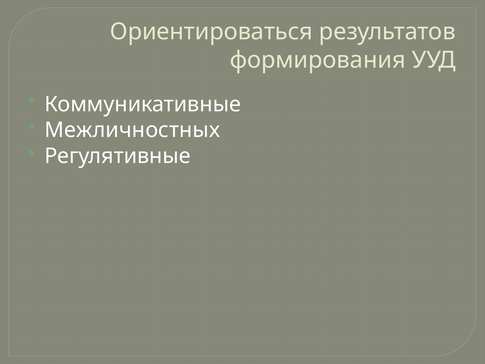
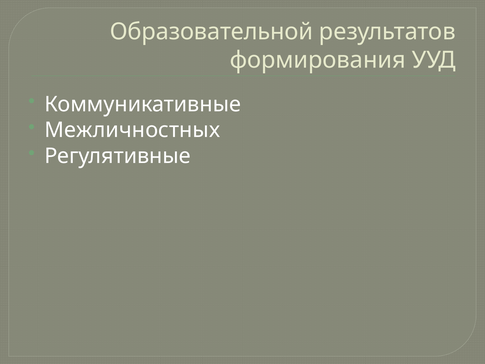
Ориентироваться: Ориентироваться -> Образовательной
